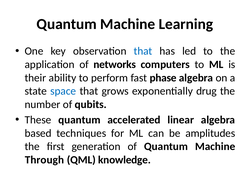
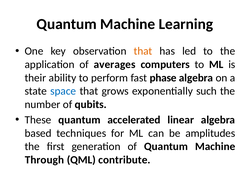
that at (143, 51) colour: blue -> orange
networks: networks -> averages
drug: drug -> such
knowledge: knowledge -> contribute
